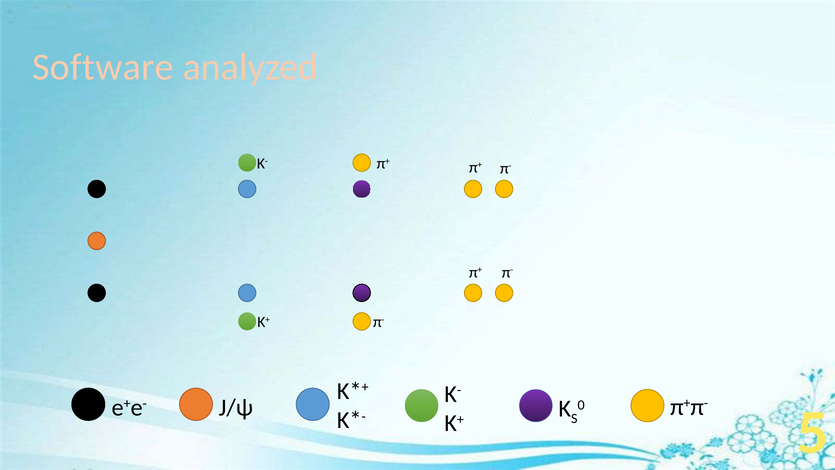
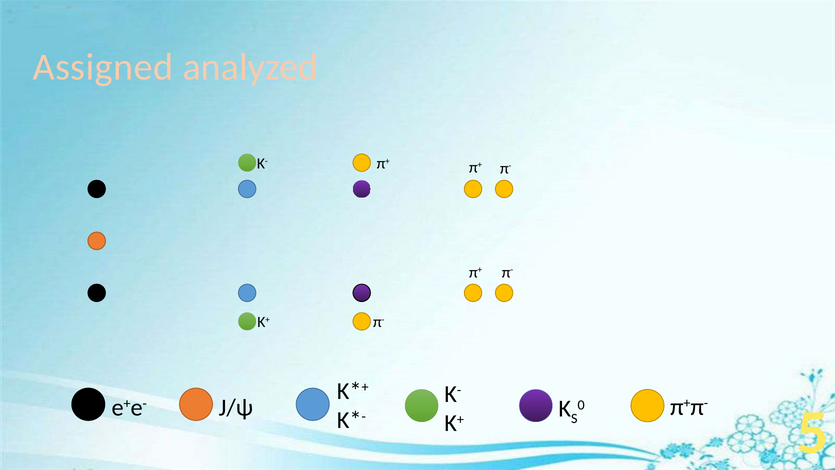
Software: Software -> Assigned
